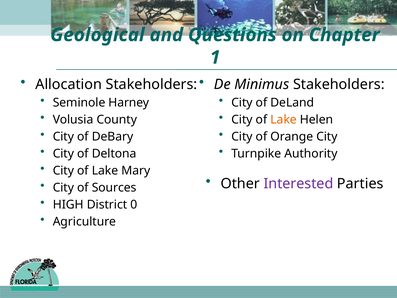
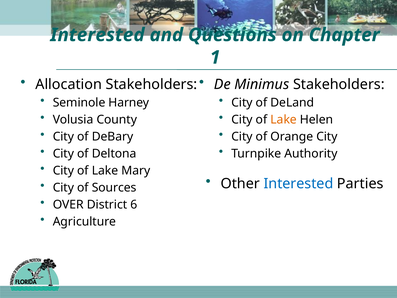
Geological at (97, 35): Geological -> Interested
Interested at (298, 184) colour: purple -> blue
HIGH: HIGH -> OVER
0: 0 -> 6
